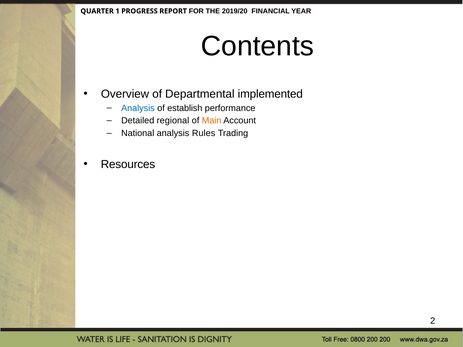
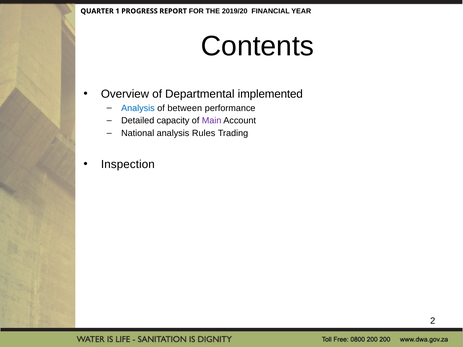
establish: establish -> between
regional: regional -> capacity
Main colour: orange -> purple
Resources: Resources -> Inspection
